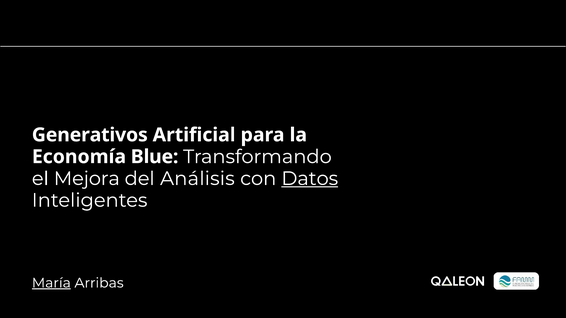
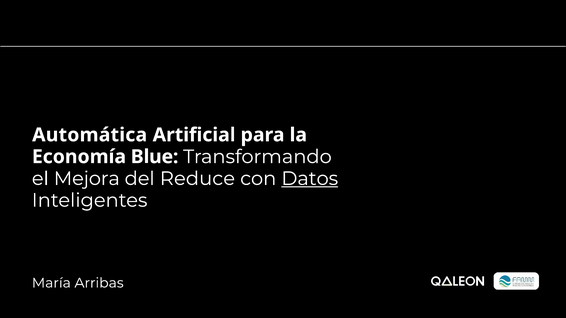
Generativos: Generativos -> Automática
Análisis: Análisis -> Reduce
María underline: present -> none
